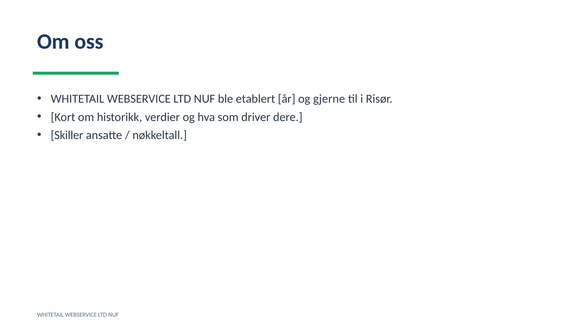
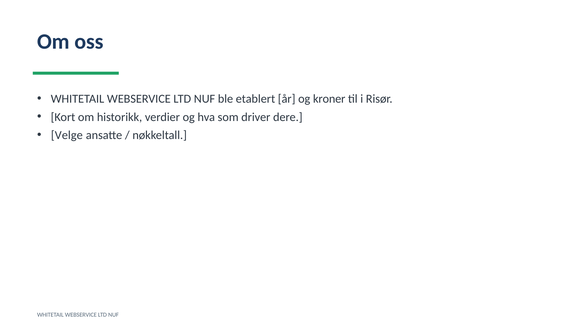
gjerne: gjerne -> kroner
Skiller: Skiller -> Velge
